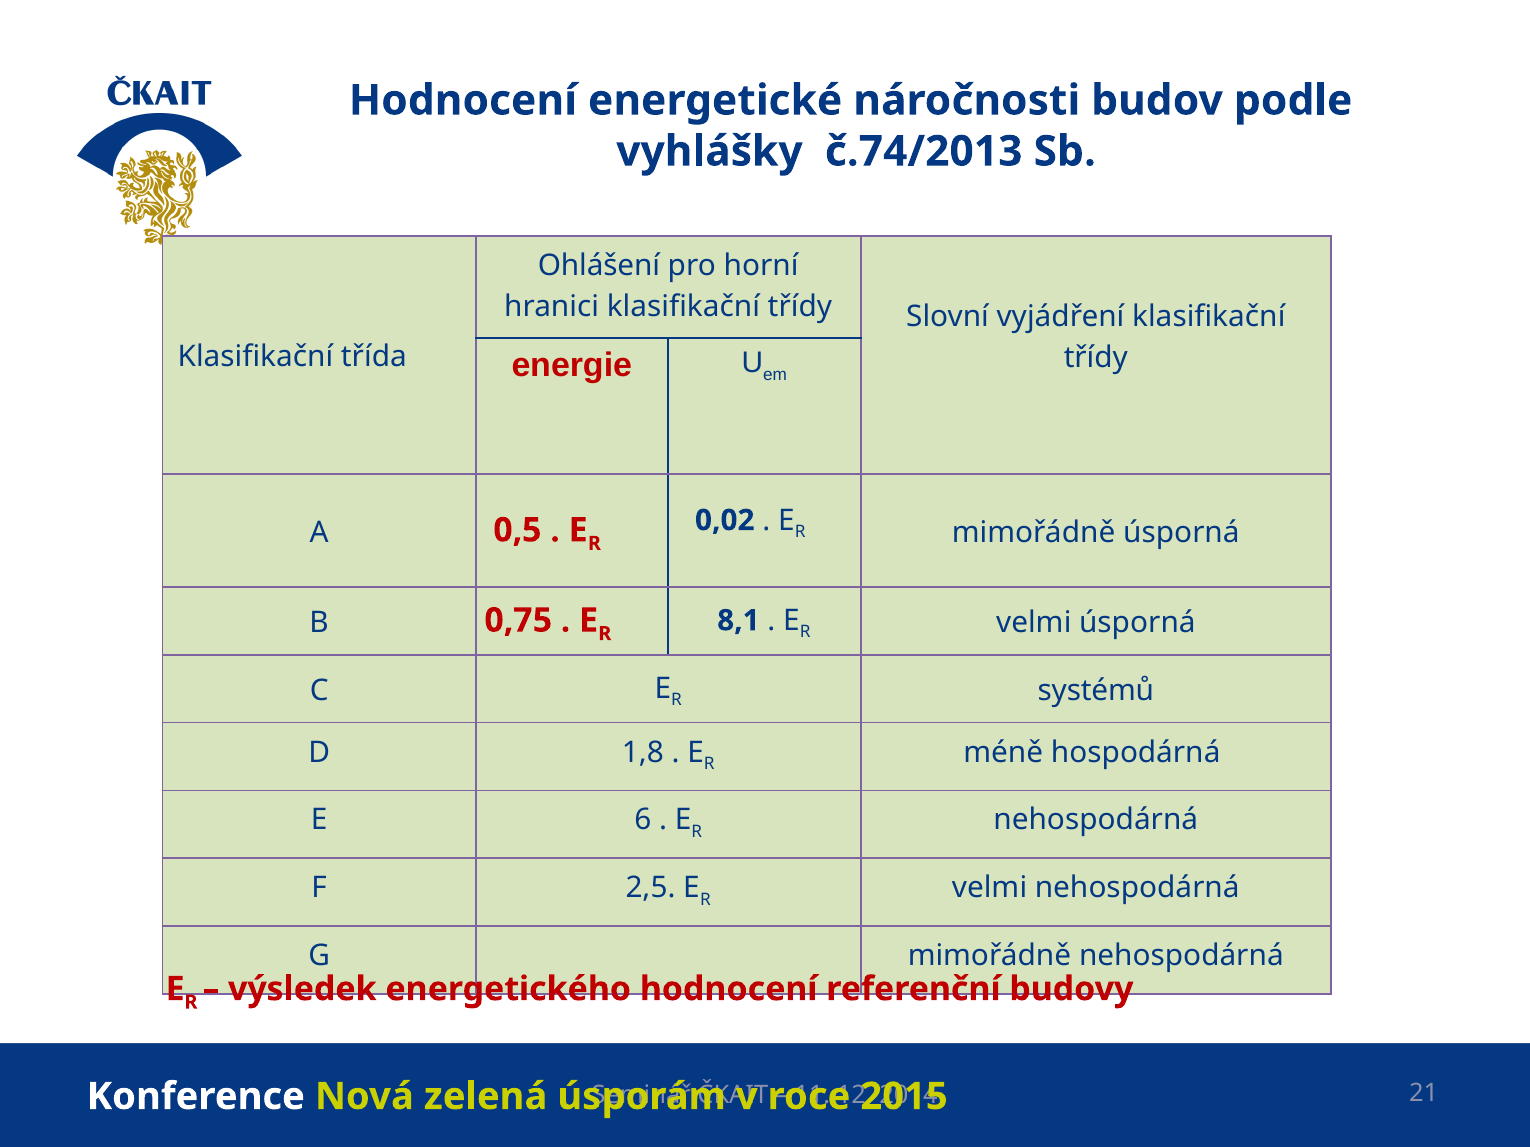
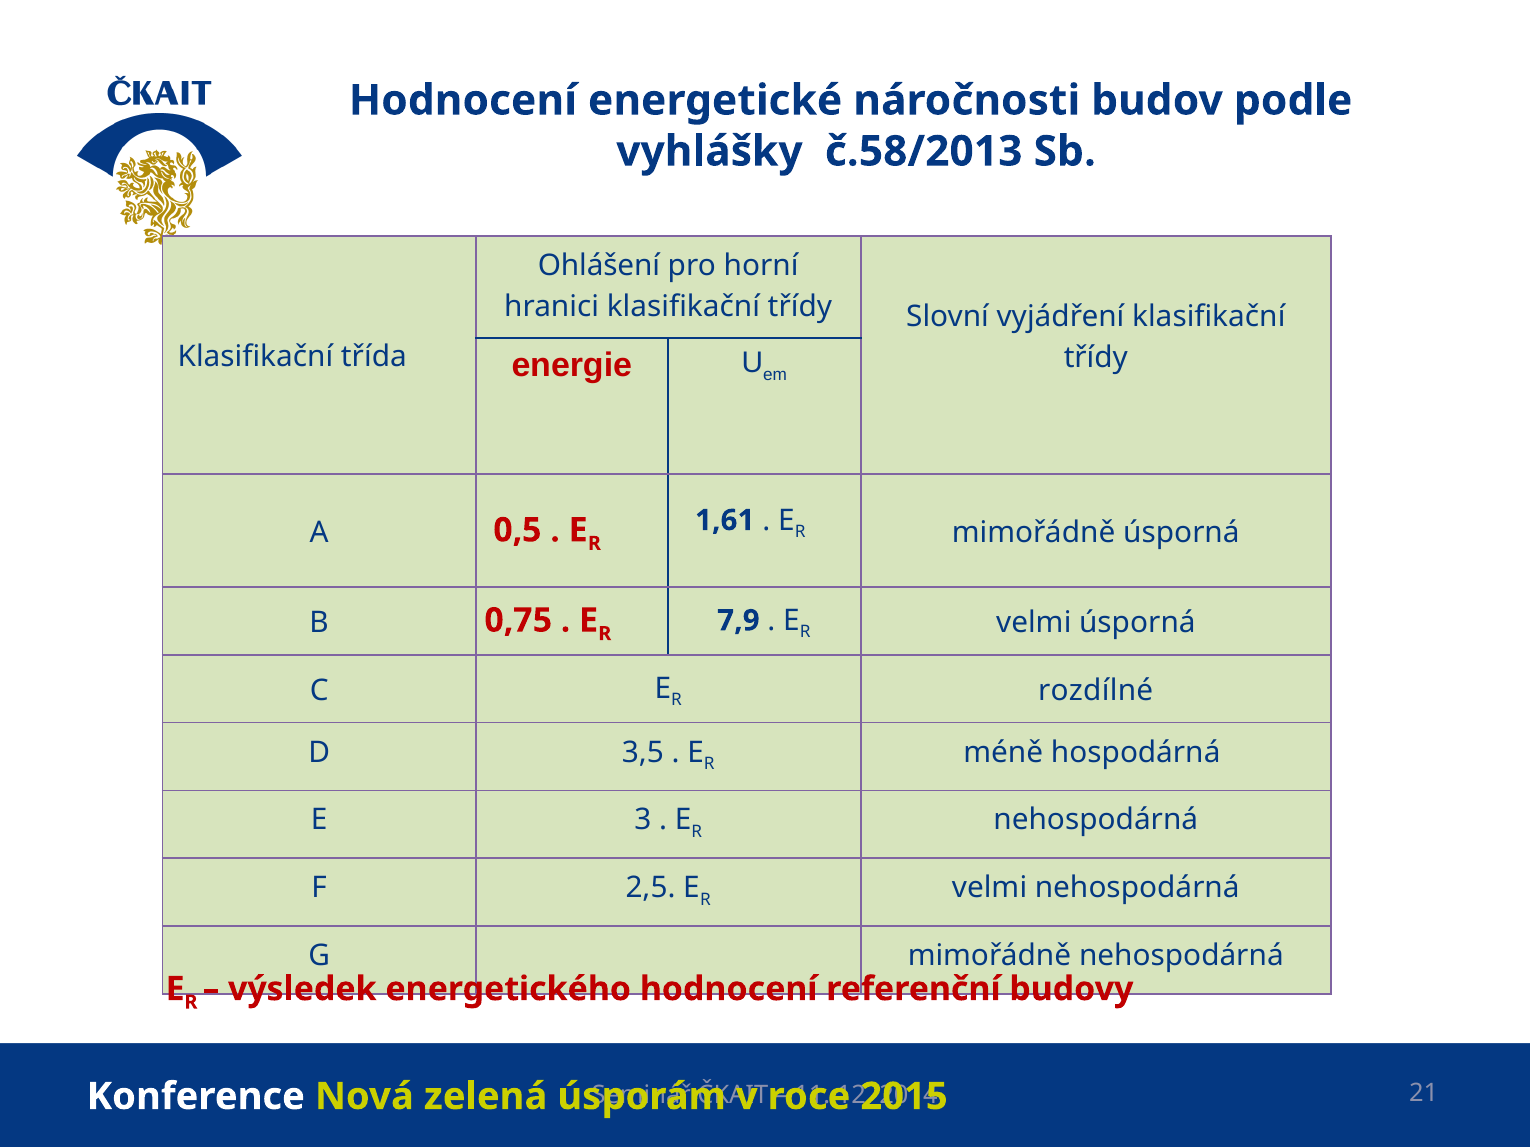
č.74/2013: č.74/2013 -> č.58/2013
0,02: 0,02 -> 1,61
8,1: 8,1 -> 7,9
systémů: systémů -> rozdílné
1,8: 1,8 -> 3,5
6: 6 -> 3
